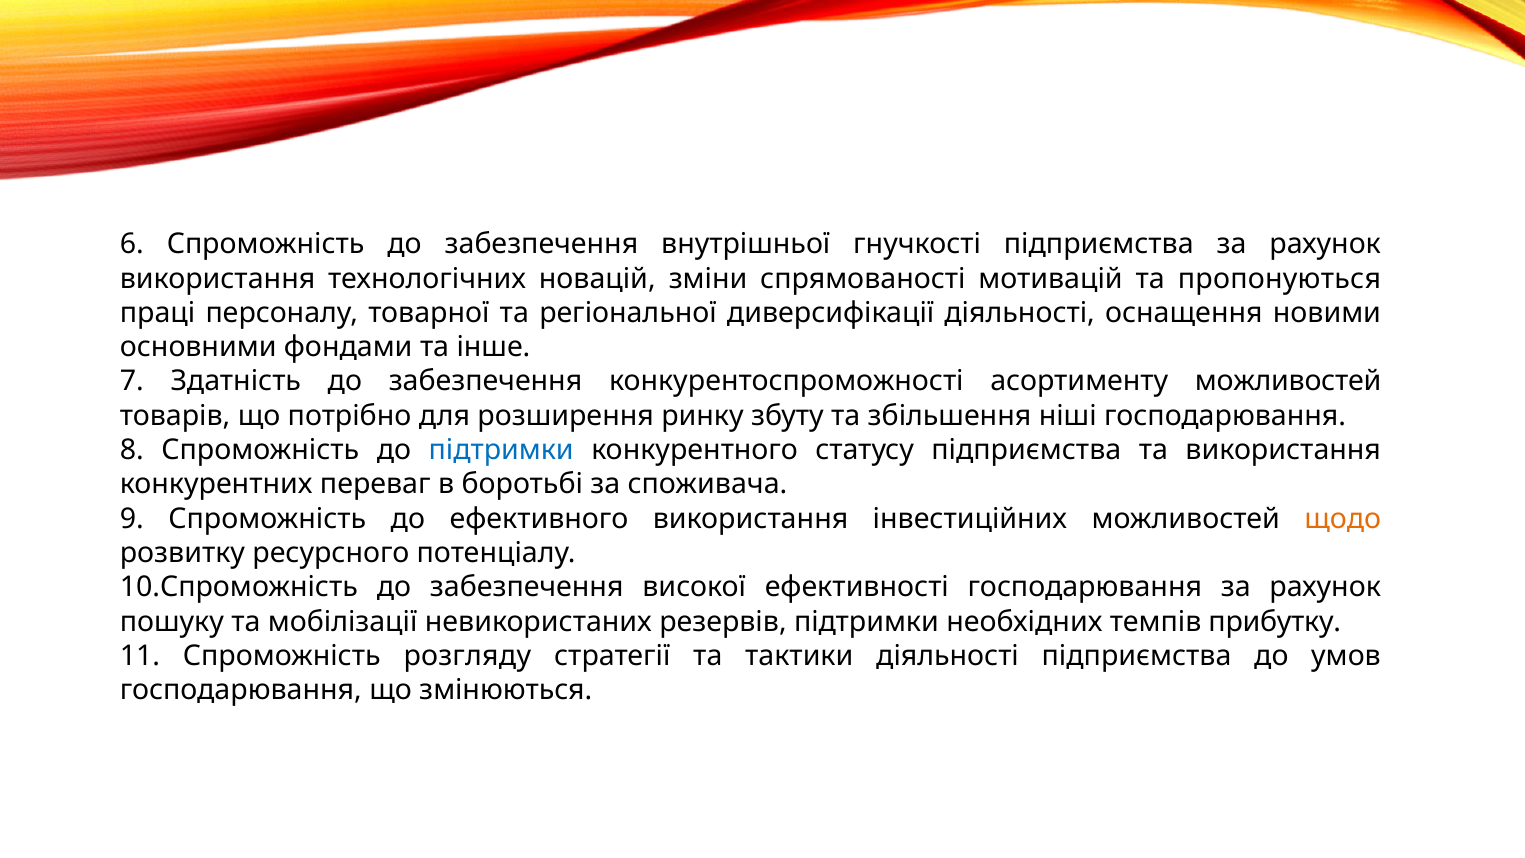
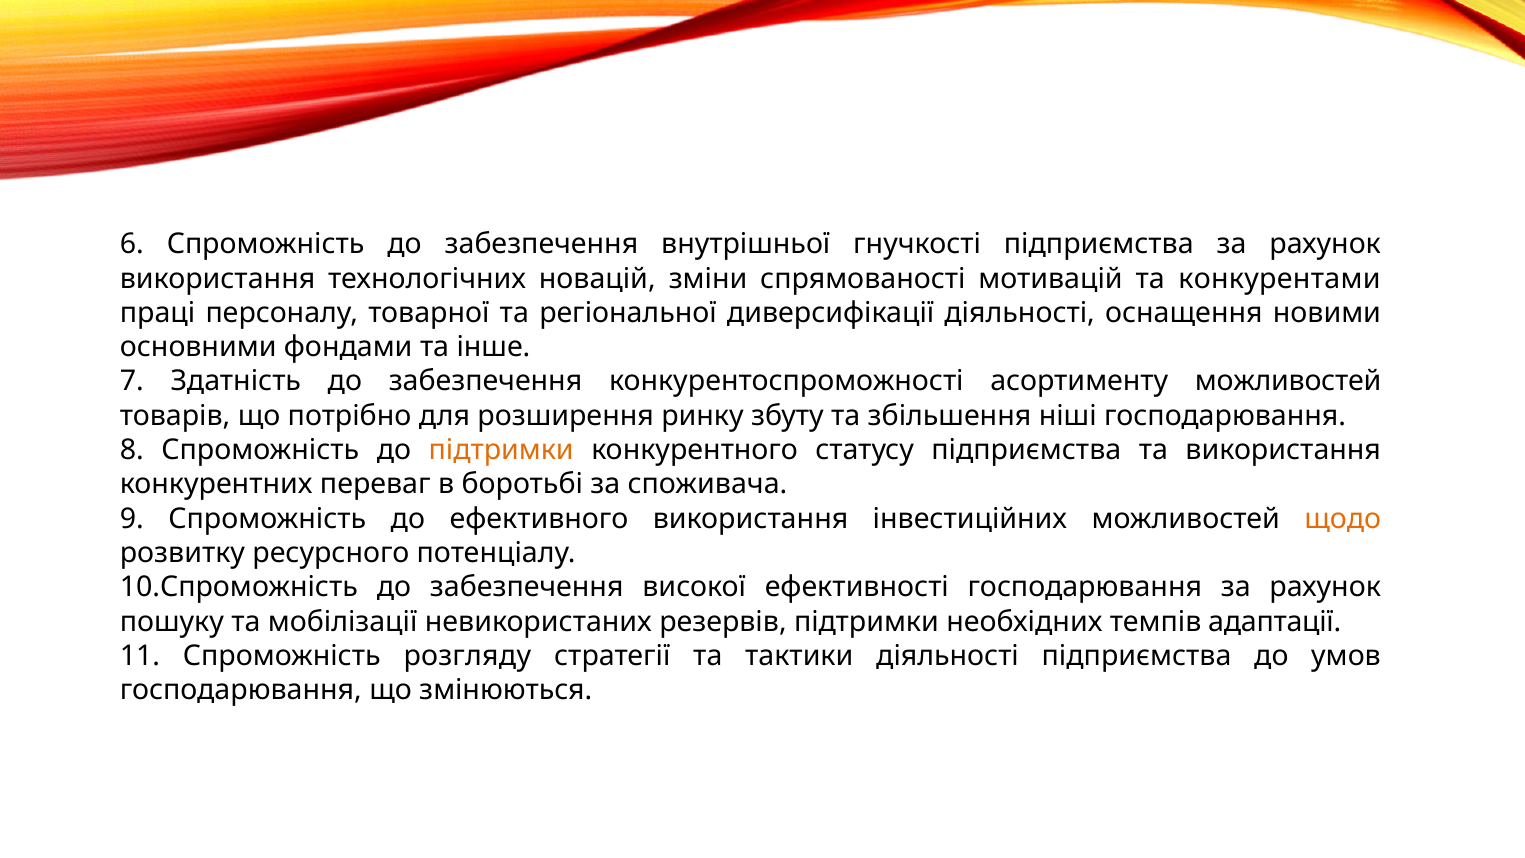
пропонуються: пропонуються -> конкурентами
підтримки at (501, 450) colour: blue -> orange
прибутку: прибутку -> адаптації
